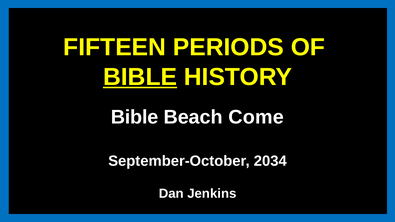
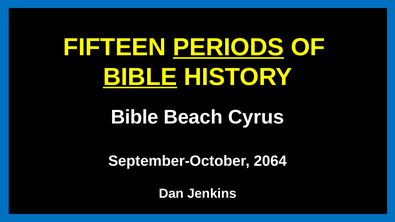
PERIODS underline: none -> present
Come: Come -> Cyrus
2034: 2034 -> 2064
